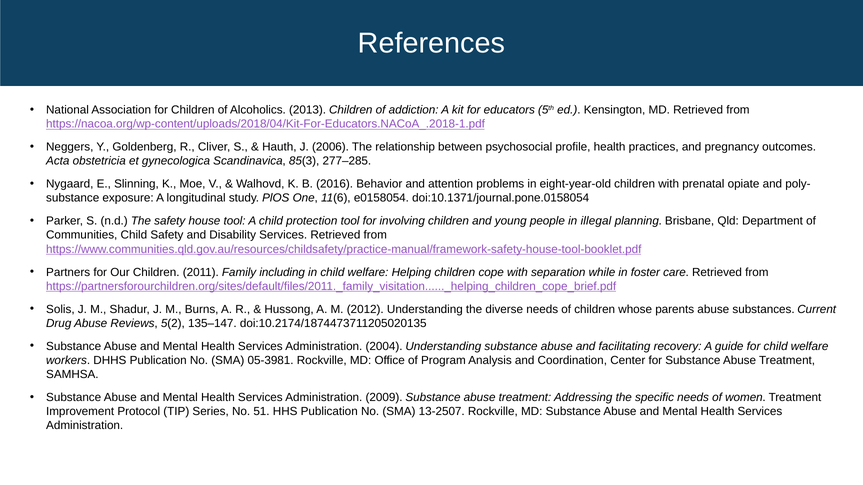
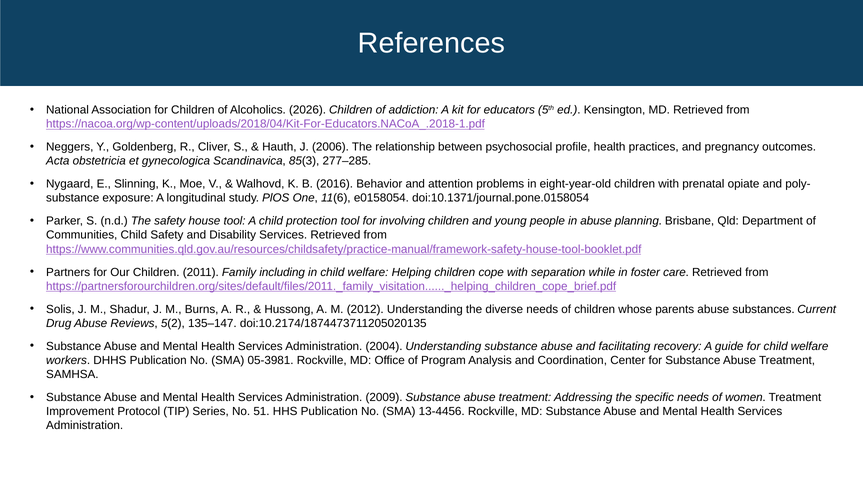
2013: 2013 -> 2026
in illegal: illegal -> abuse
13-2507: 13-2507 -> 13-4456
